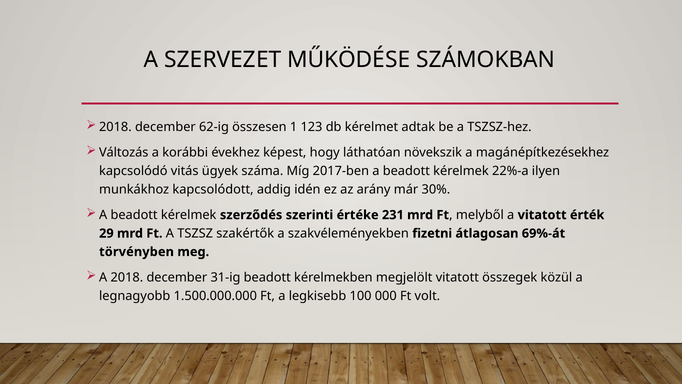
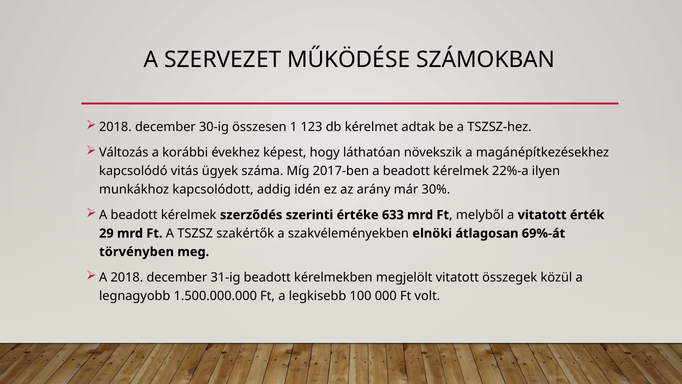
62-ig: 62-ig -> 30-ig
231: 231 -> 633
fizetni: fizetni -> elnöki
